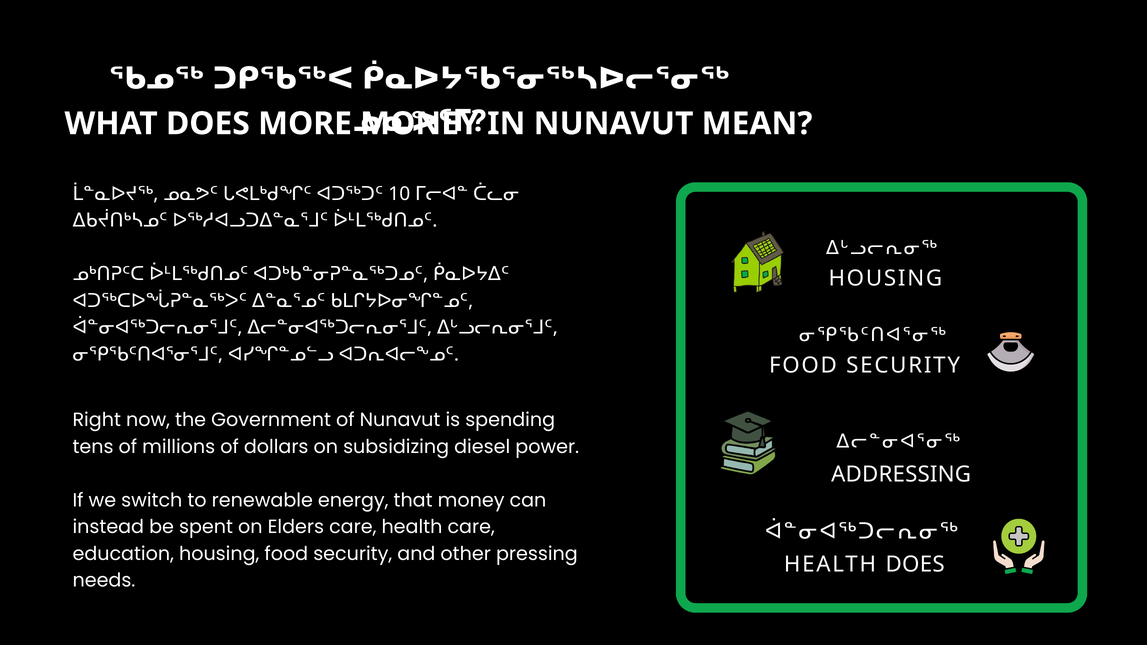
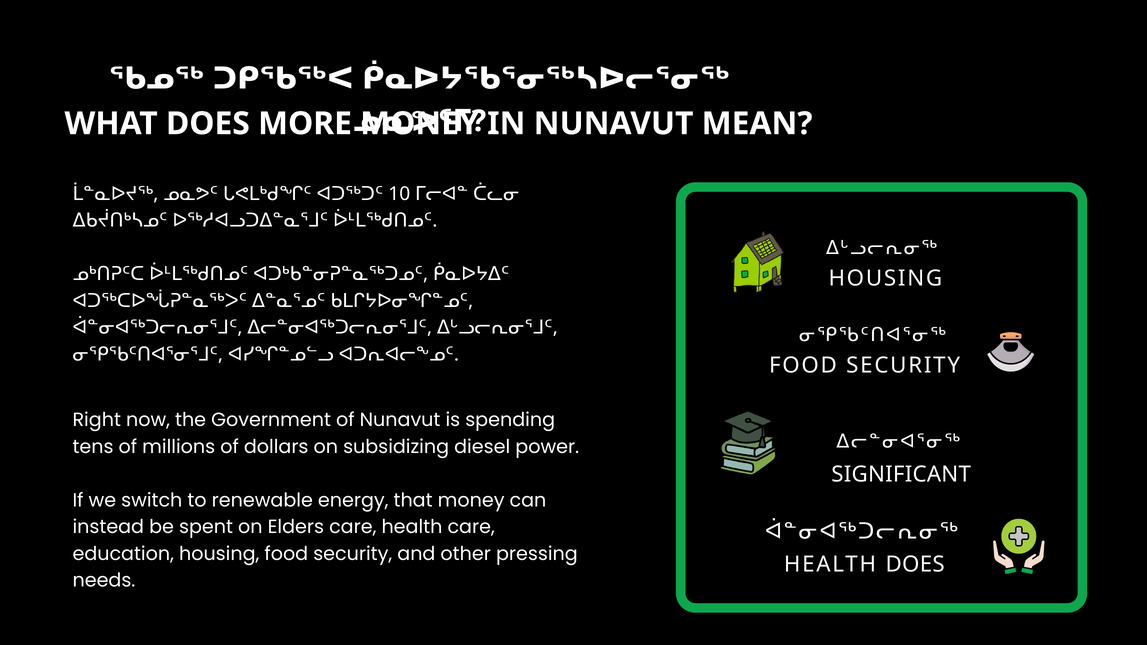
ADDRESSING: ADDRESSING -> SIGNIFICANT
